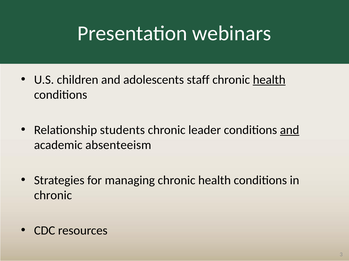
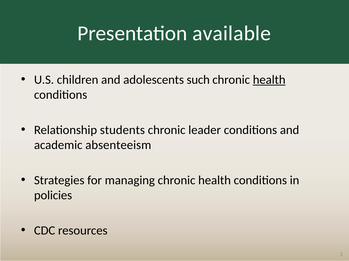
webinars: webinars -> available
staff: staff -> such
and at (290, 130) underline: present -> none
chronic at (53, 196): chronic -> policies
